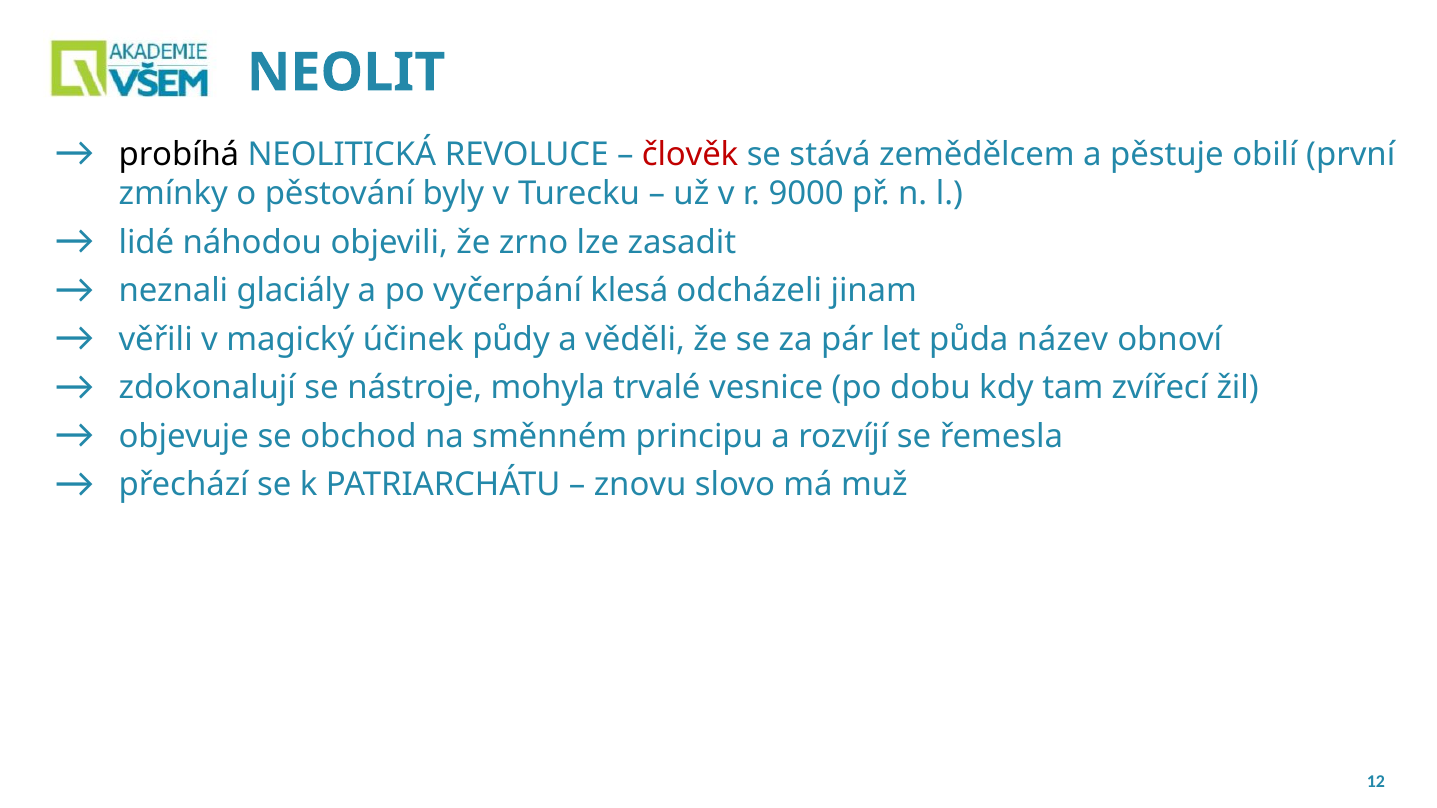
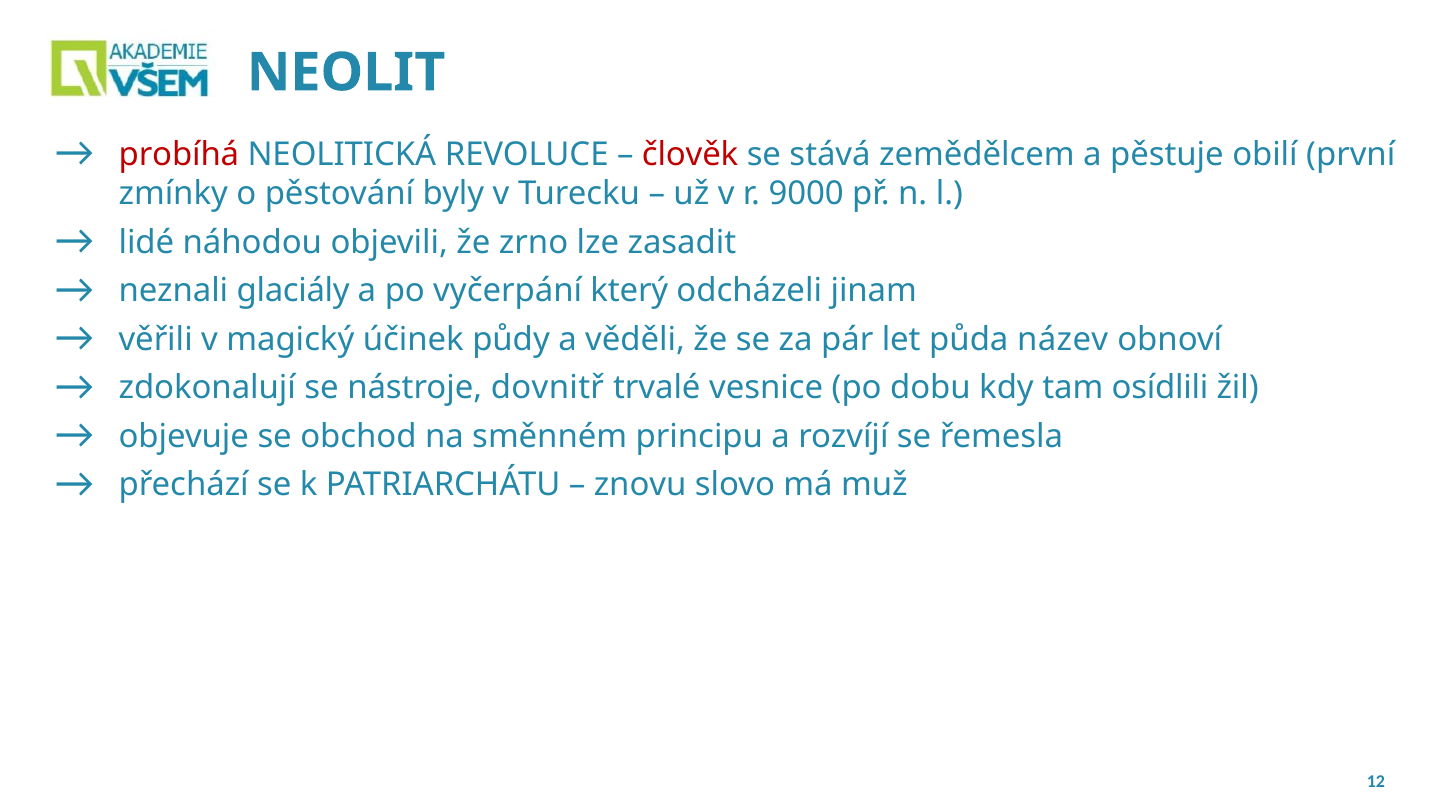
probíhá colour: black -> red
klesá: klesá -> který
mohyla: mohyla -> dovnitř
zvířecí: zvířecí -> osídlili
